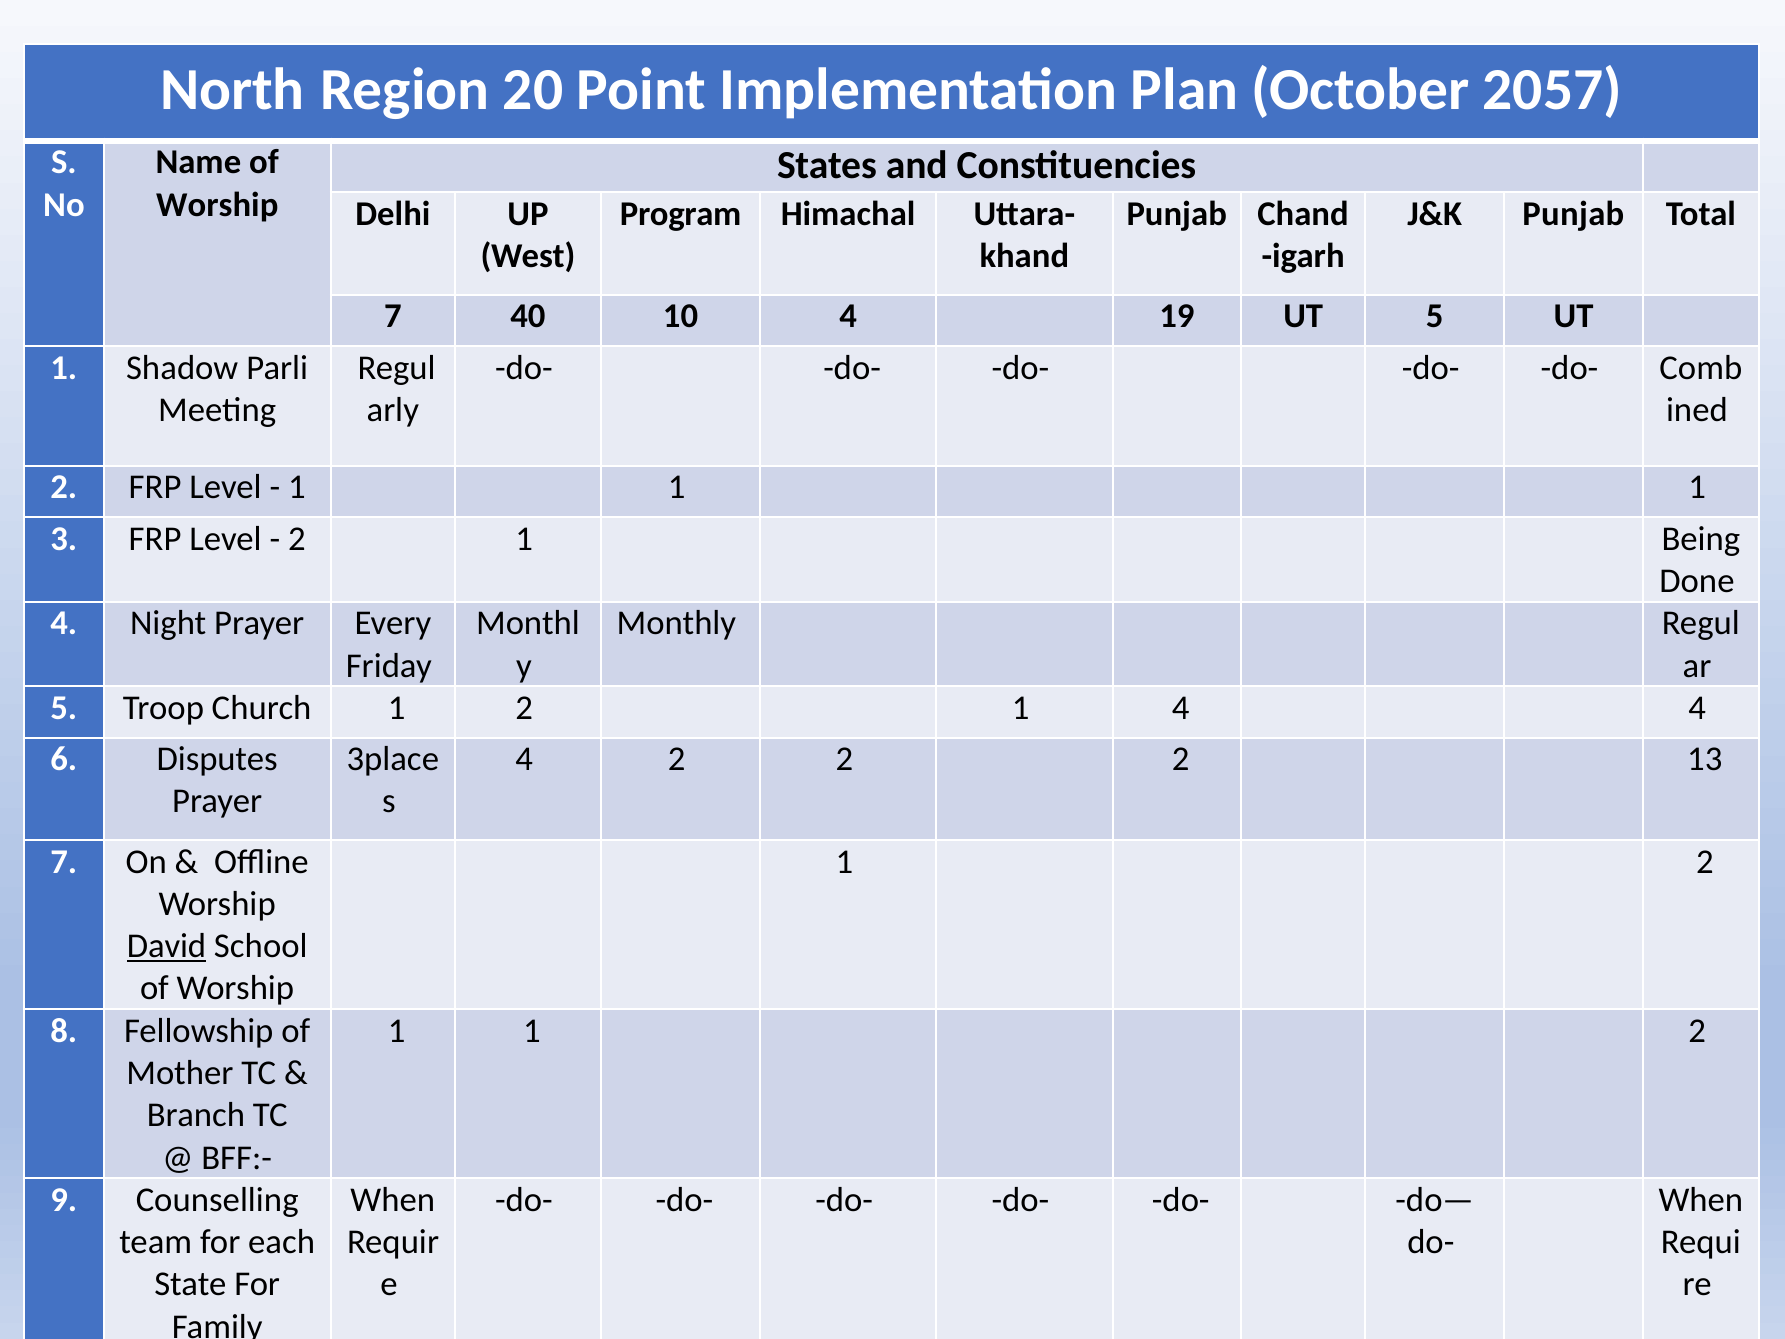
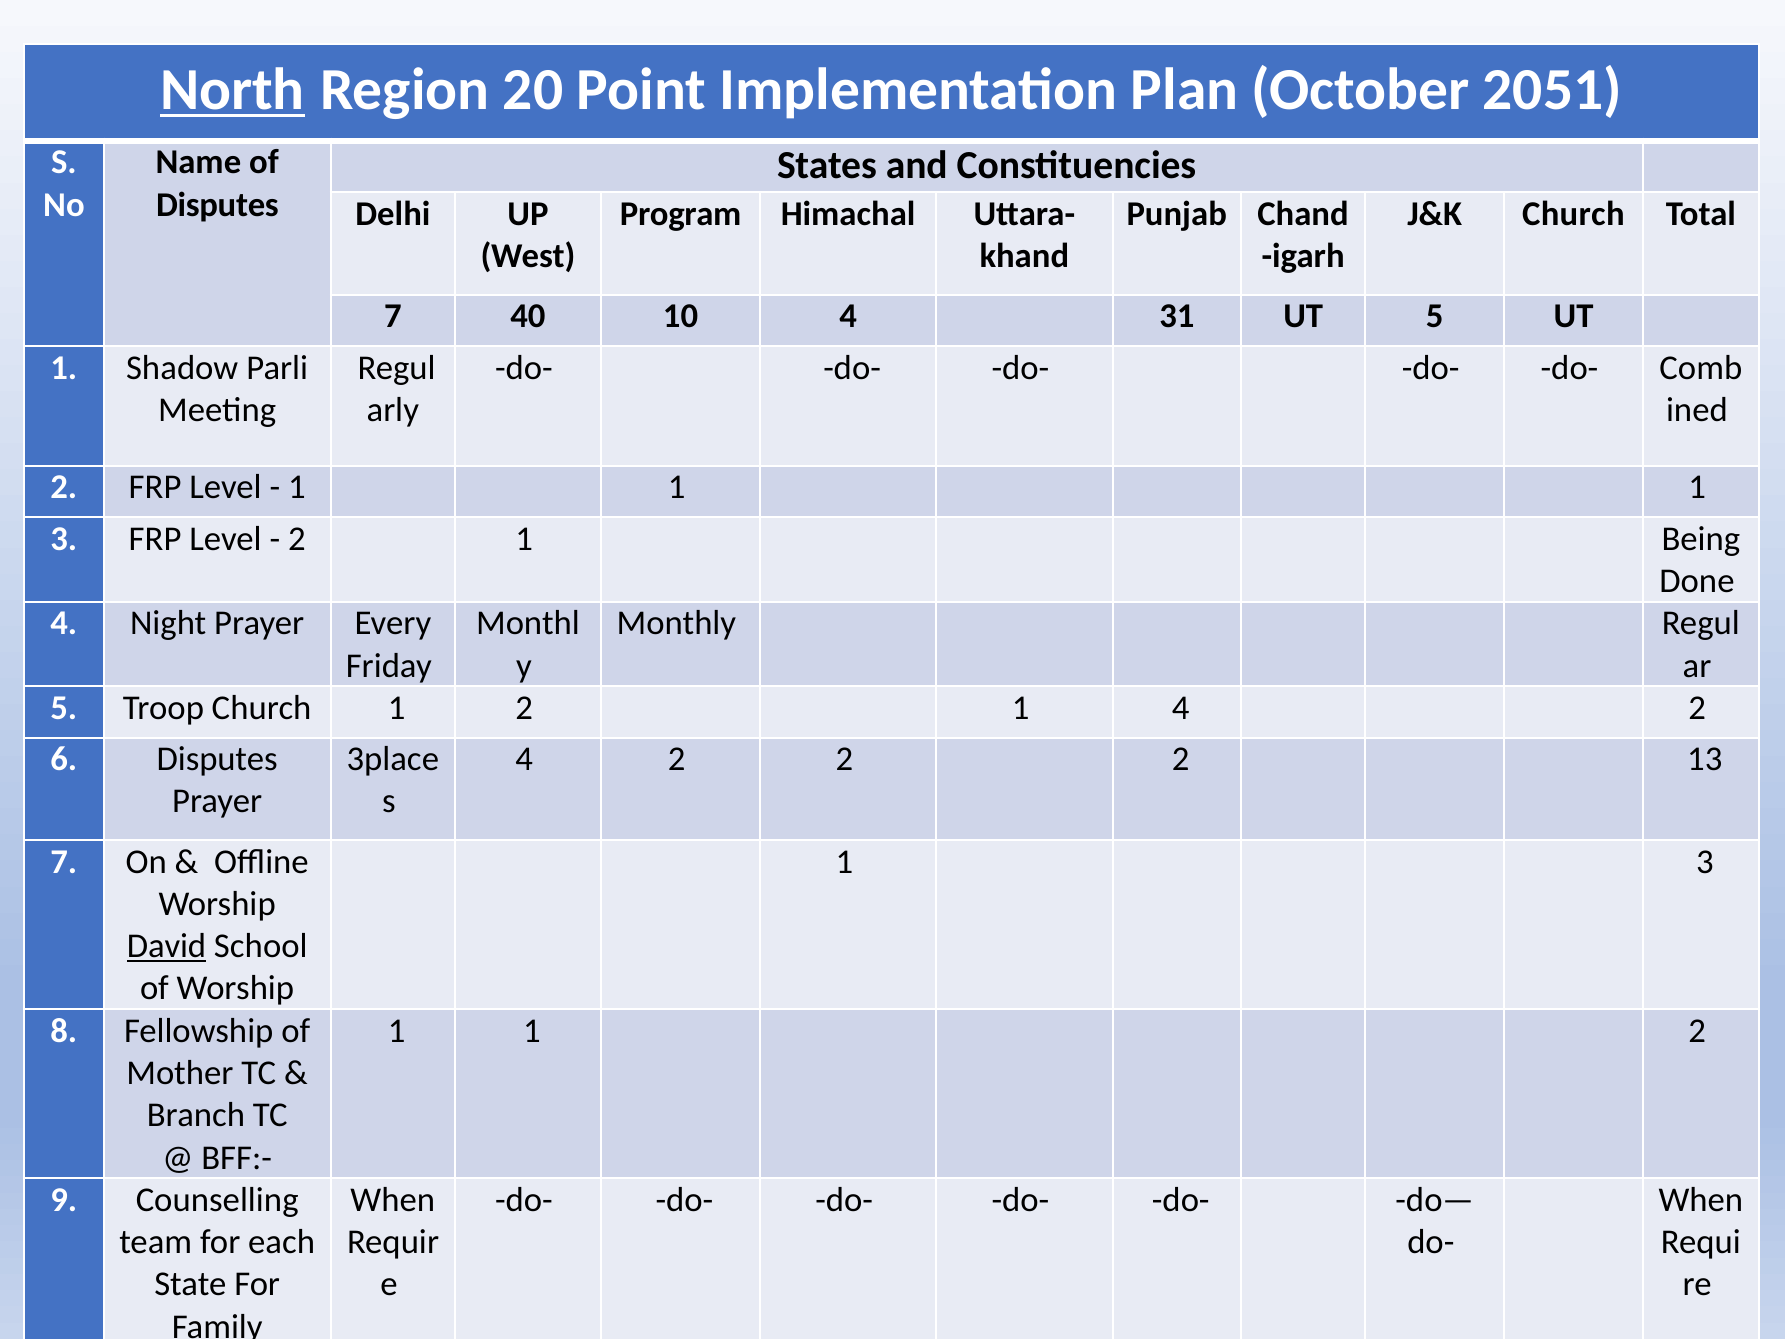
North underline: none -> present
2057: 2057 -> 2051
Worship at (217, 205): Worship -> Disputes
J&K Punjab: Punjab -> Church
19: 19 -> 31
1 4 4: 4 -> 2
2 at (1705, 862): 2 -> 3
